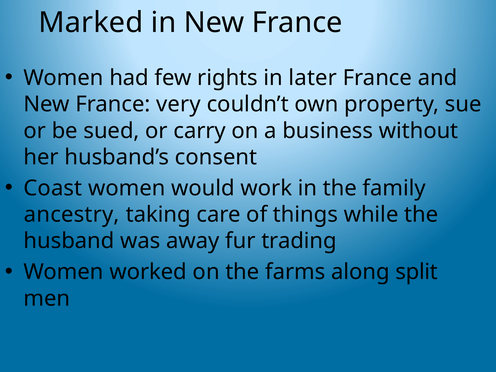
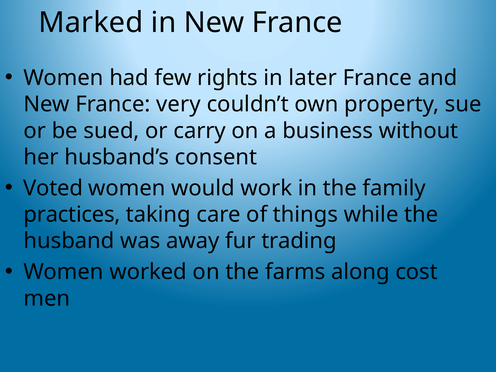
Coast: Coast -> Voted
ancestry: ancestry -> practices
split: split -> cost
